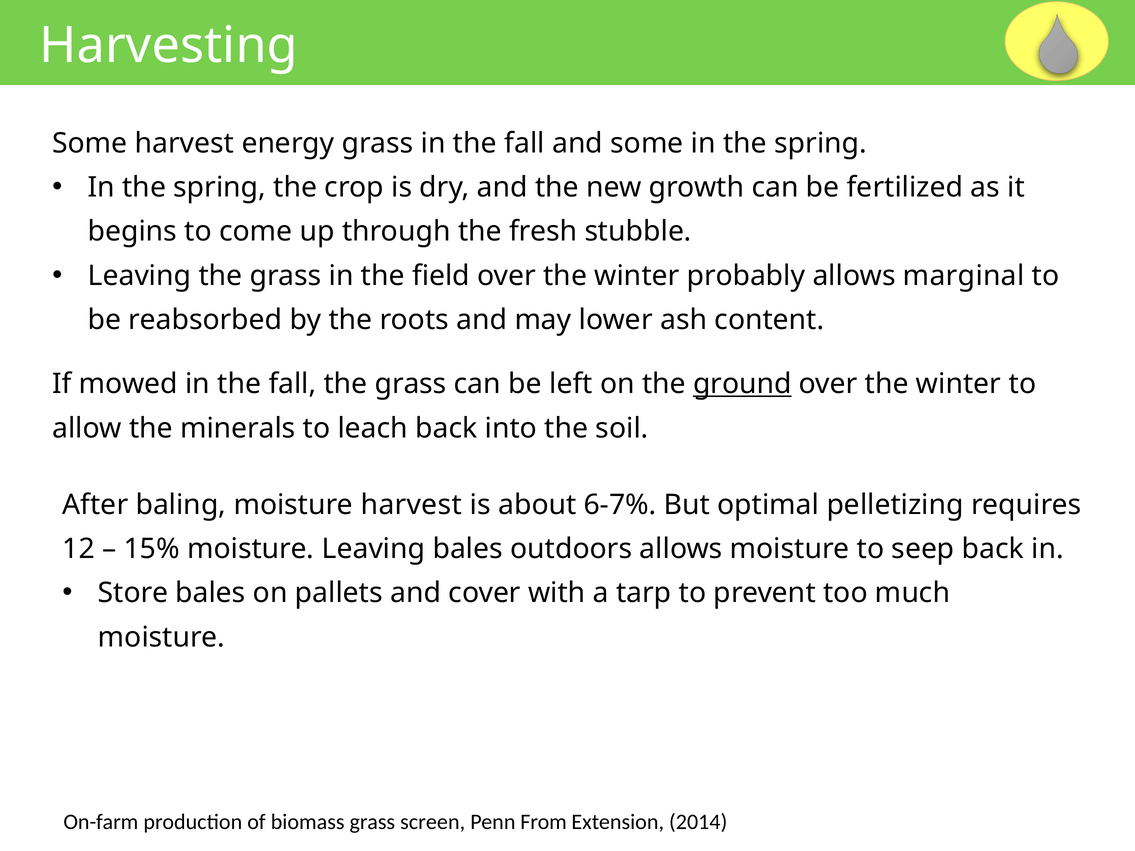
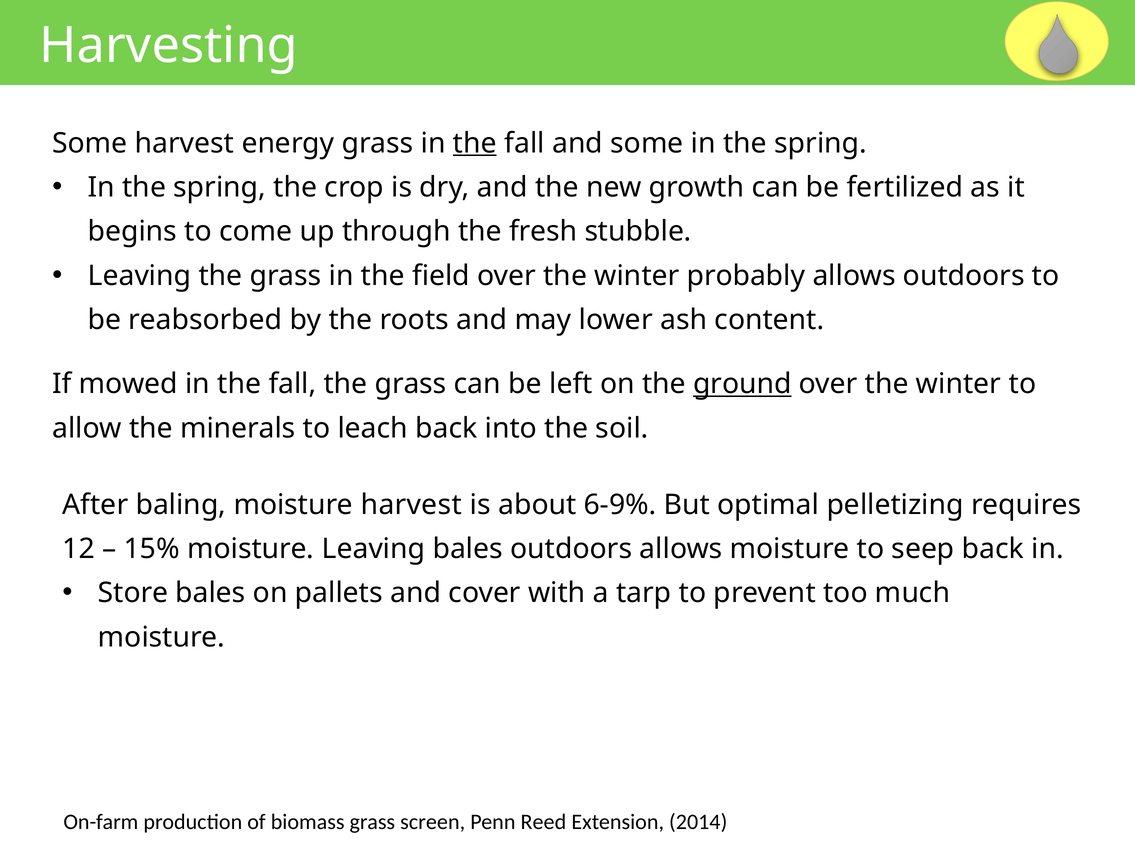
the at (475, 143) underline: none -> present
allows marginal: marginal -> outdoors
6-7%: 6-7% -> 6-9%
From: From -> Reed
